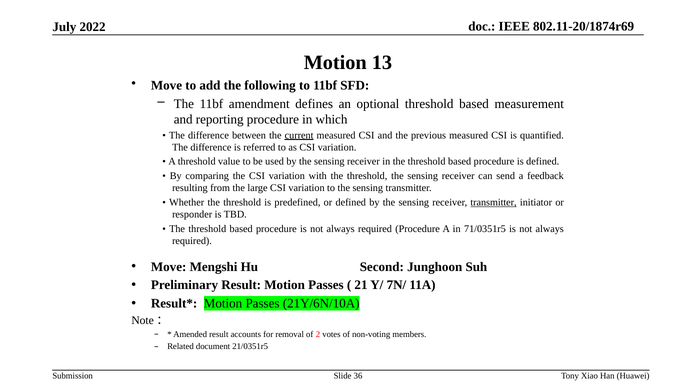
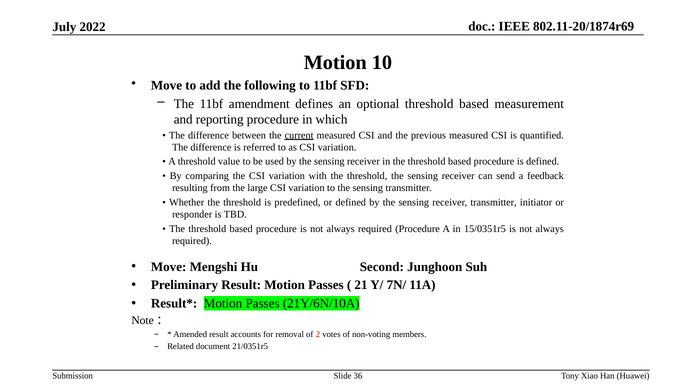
13: 13 -> 10
transmitter at (494, 202) underline: present -> none
71/0351r5: 71/0351r5 -> 15/0351r5
